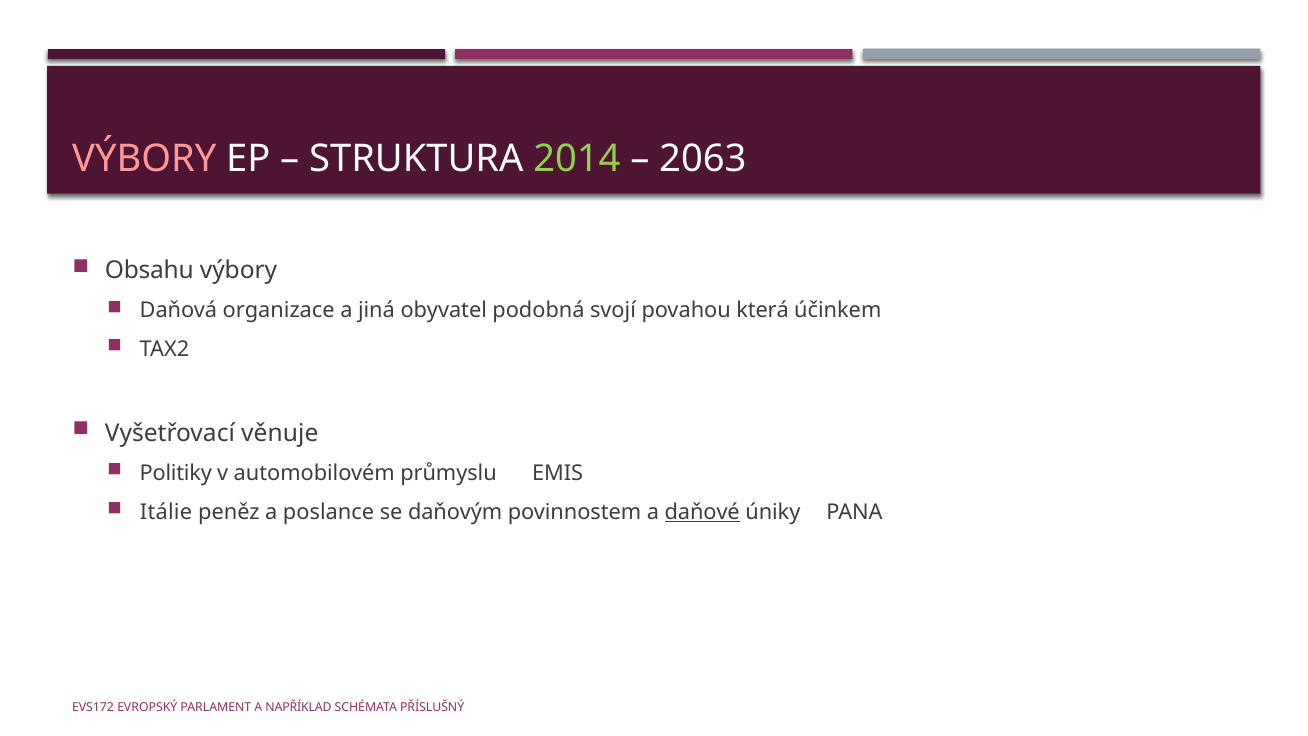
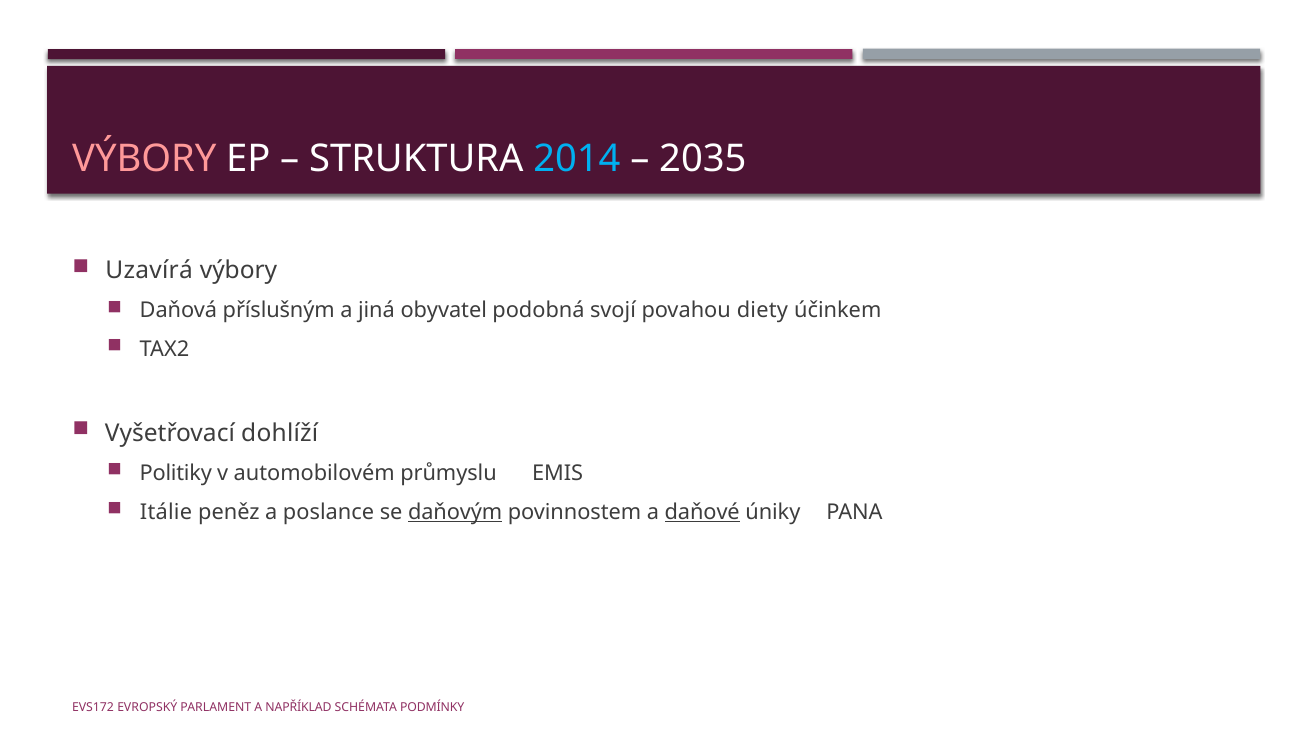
2014 colour: light green -> light blue
2063: 2063 -> 2035
Obsahu: Obsahu -> Uzavírá
organizace: organizace -> příslušným
která: která -> diety
věnuje: věnuje -> dohlíží
daňovým underline: none -> present
PŘÍSLUŠNÝ: PŘÍSLUŠNÝ -> PODMÍNKY
